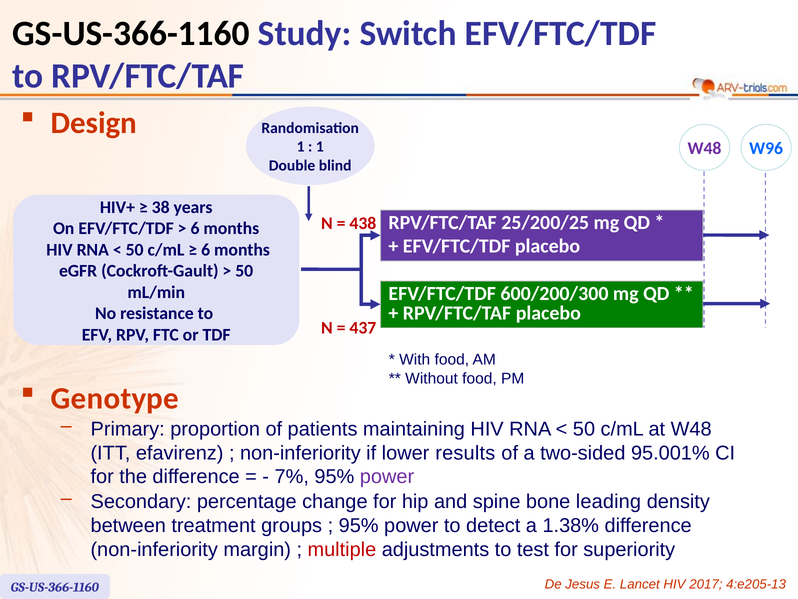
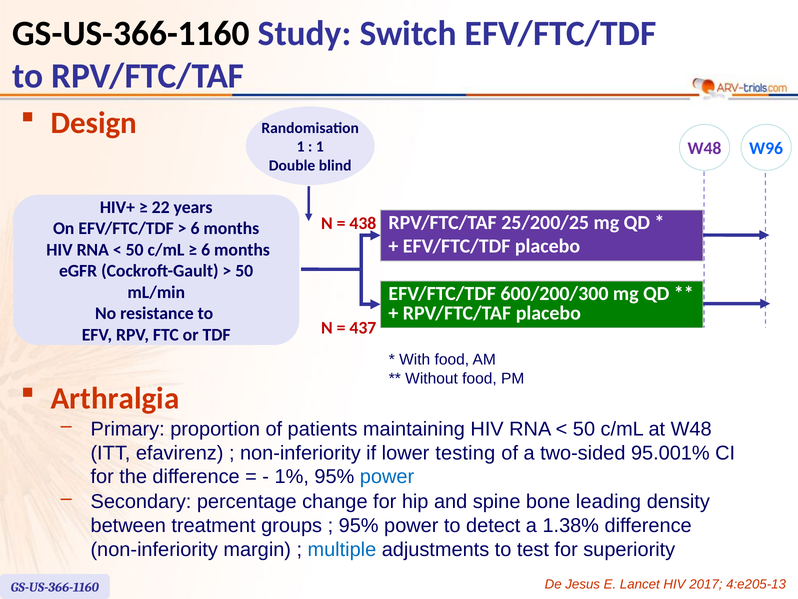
38: 38 -> 22
Genotype: Genotype -> Arthralgia
results: results -> testing
7%: 7% -> 1%
power at (387, 476) colour: purple -> blue
multiple colour: red -> blue
